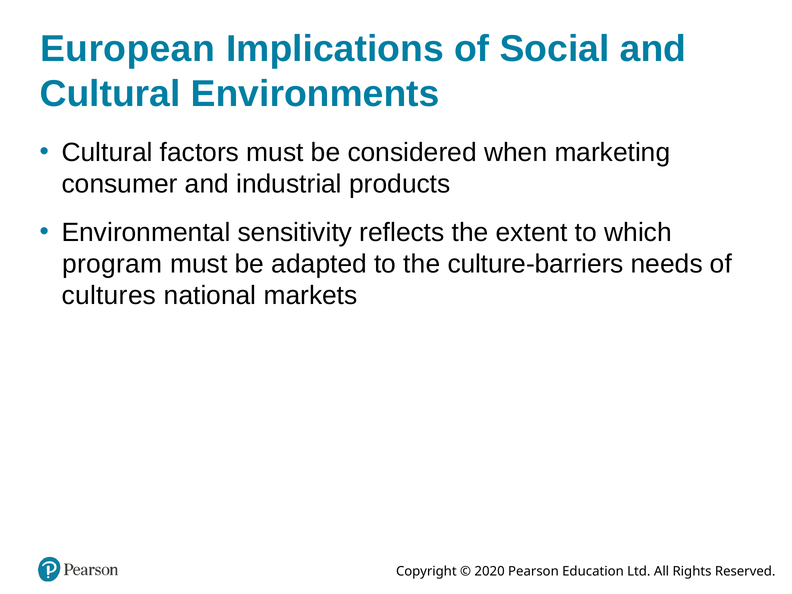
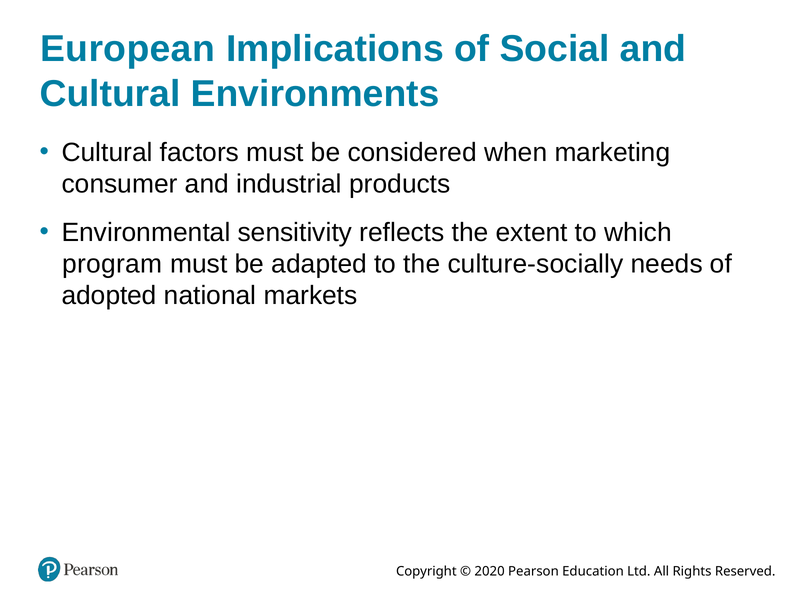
culture-barriers: culture-barriers -> culture-socially
cultures: cultures -> adopted
